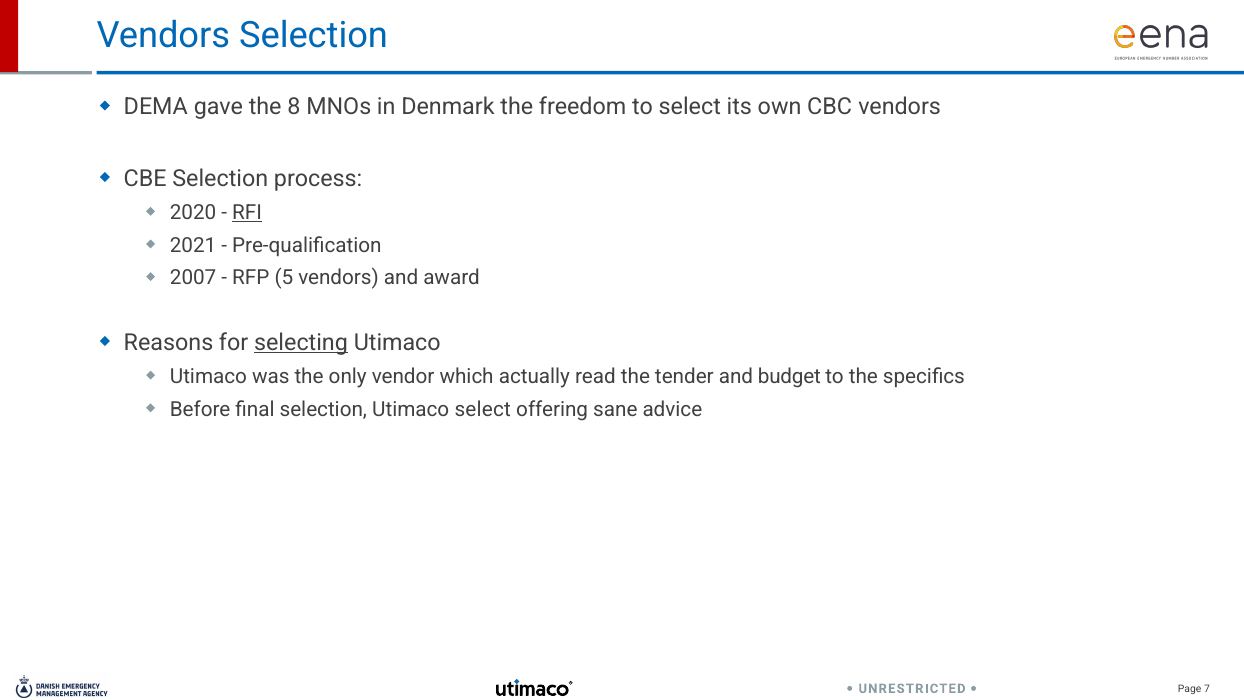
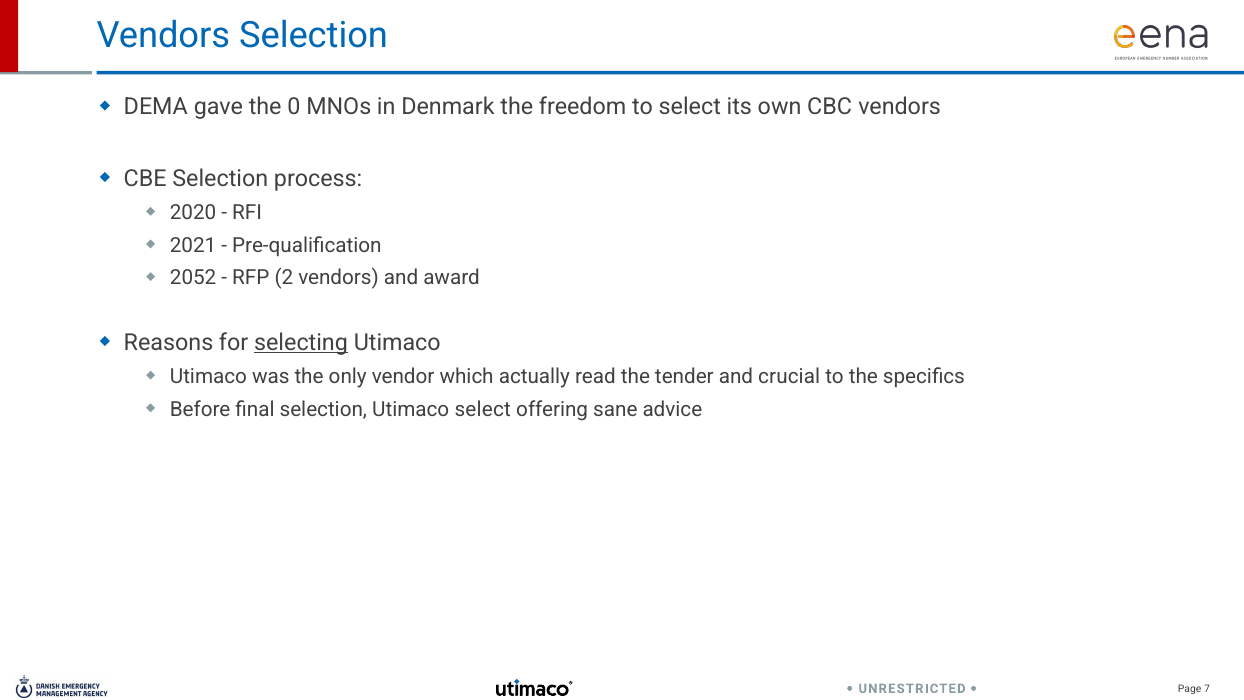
8: 8 -> 0
RFI underline: present -> none
2007: 2007 -> 2052
5: 5 -> 2
budget: budget -> crucial
